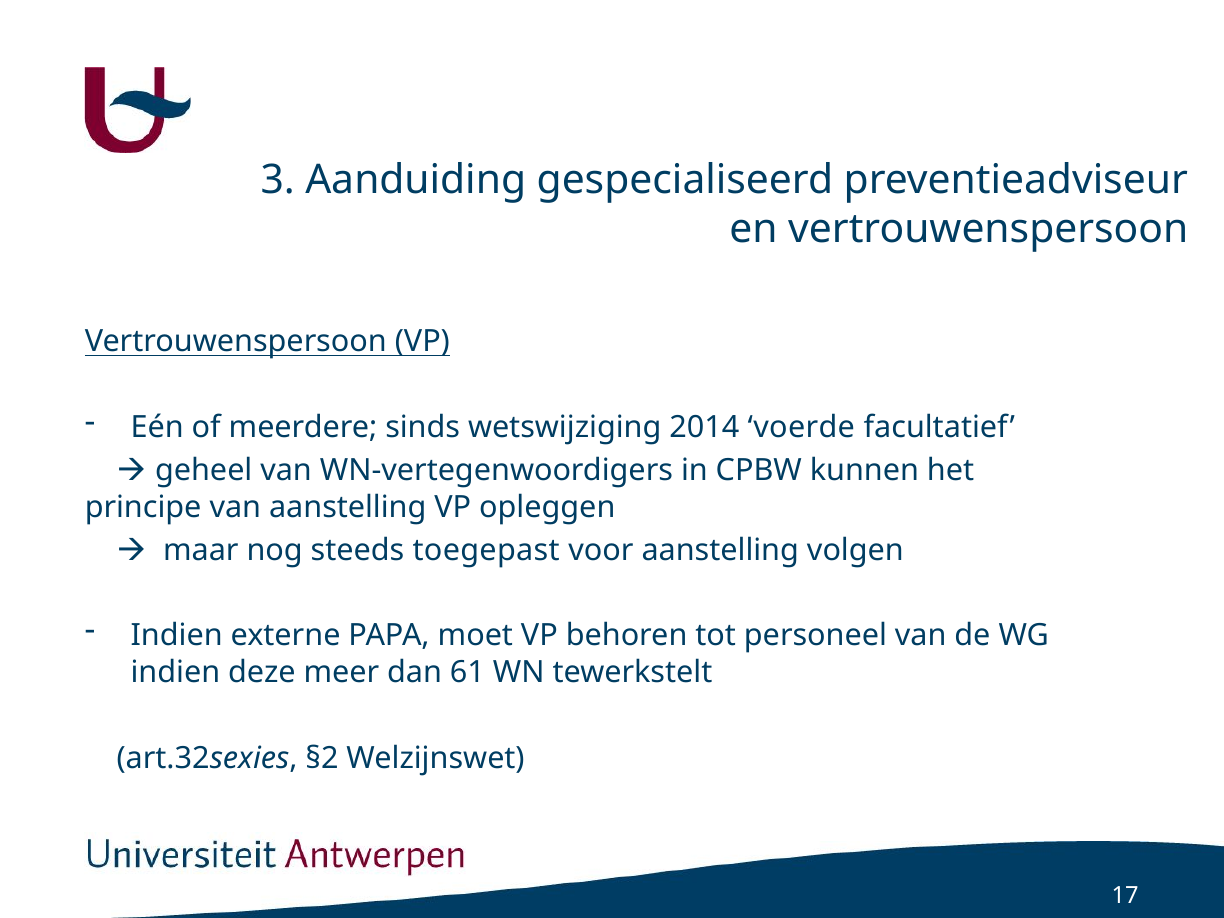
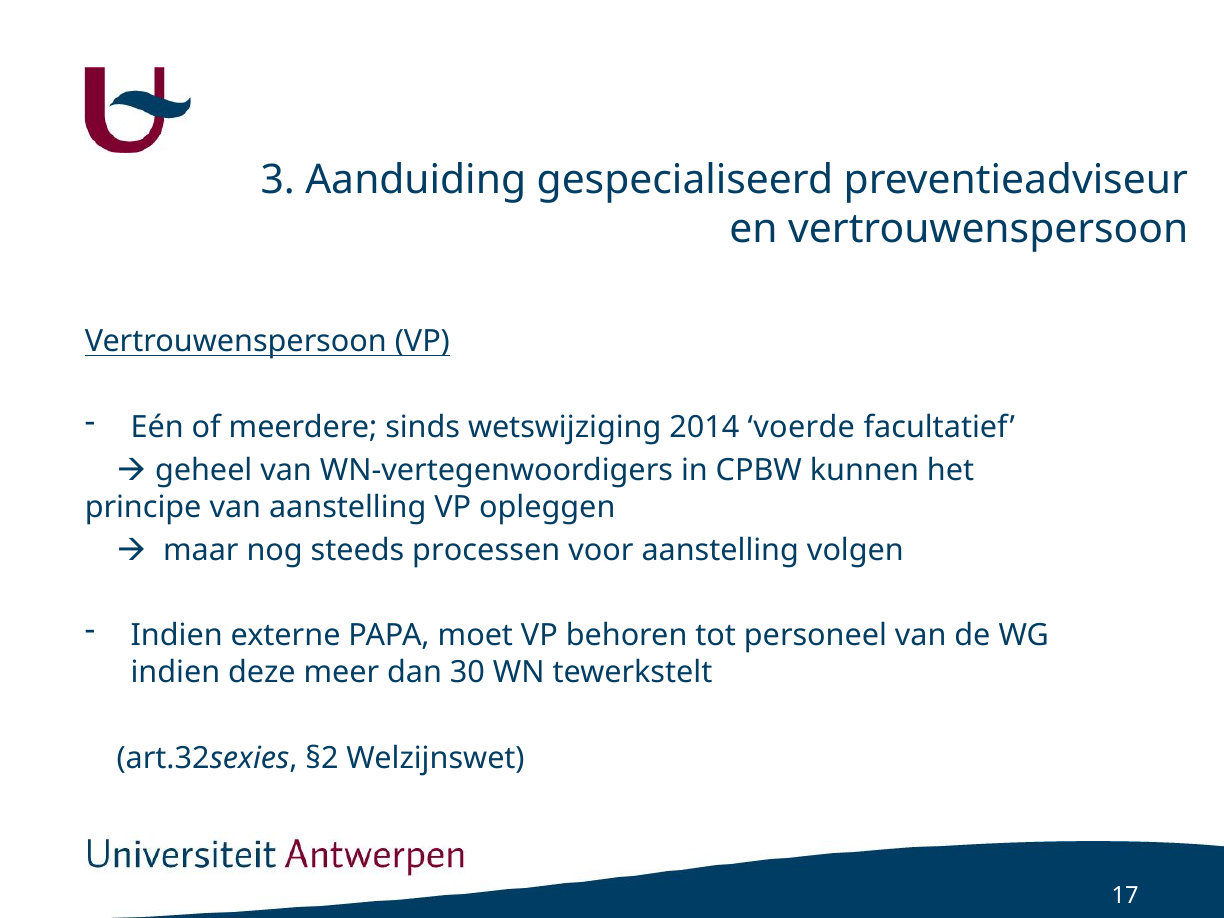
toegepast: toegepast -> processen
61: 61 -> 30
